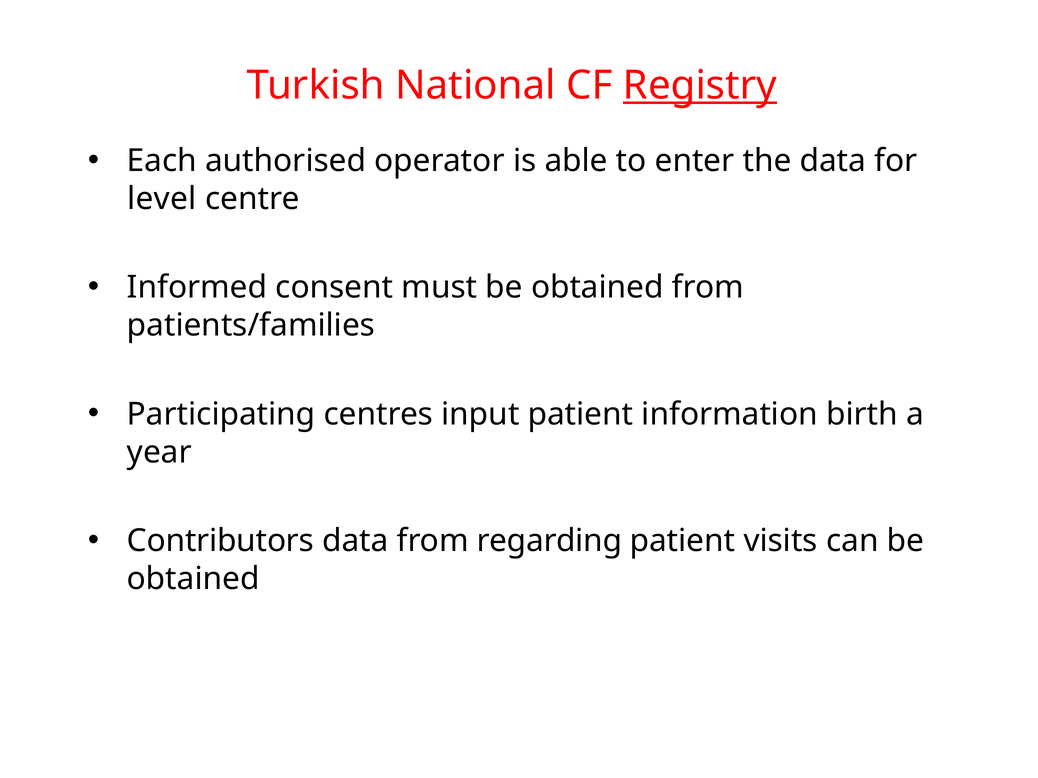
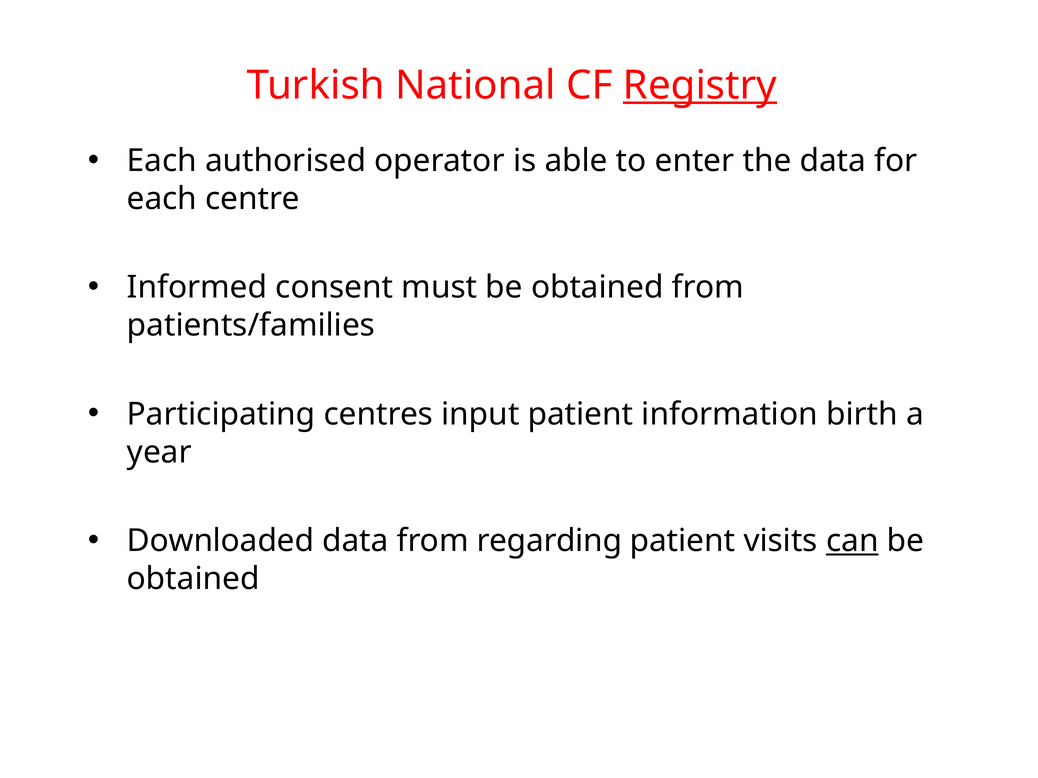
level at (162, 199): level -> each
Contributors: Contributors -> Downloaded
can underline: none -> present
